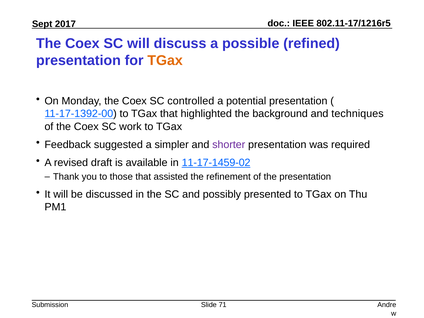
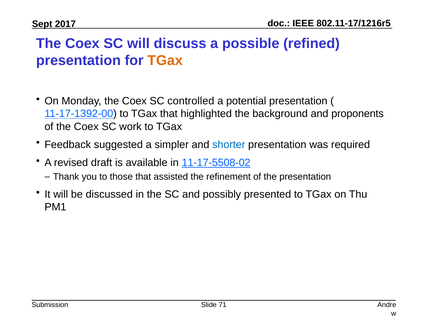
techniques: techniques -> proponents
shorter colour: purple -> blue
11-17-1459-02: 11-17-1459-02 -> 11-17-5508-02
